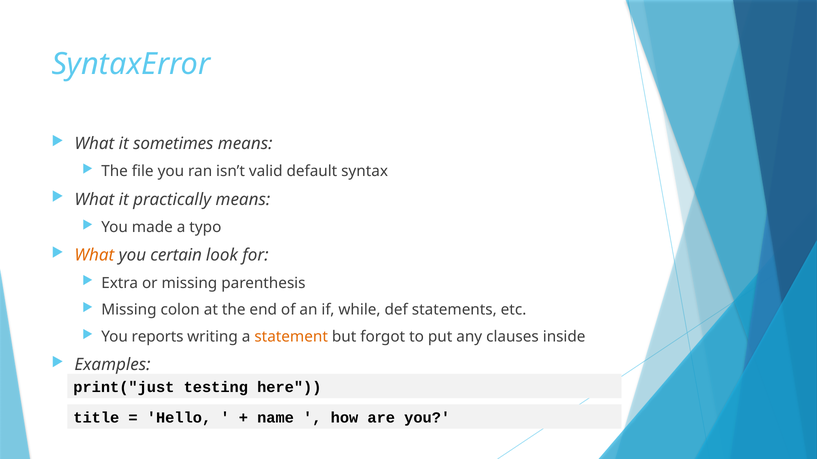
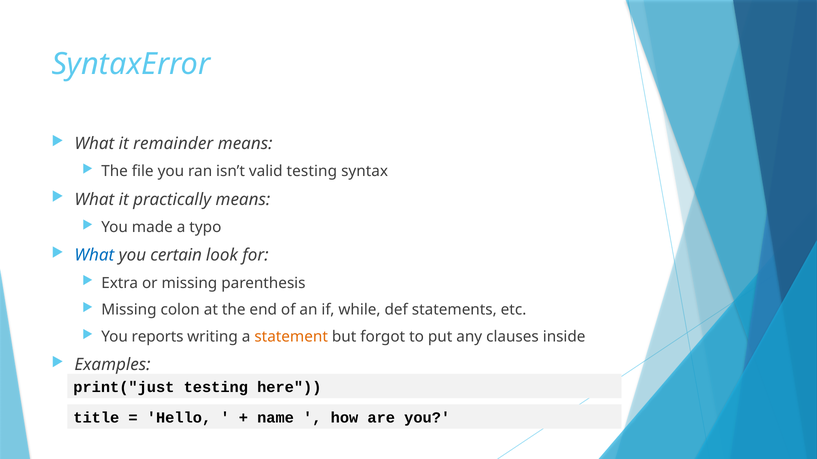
sometimes: sometimes -> remainder
valid default: default -> testing
What at (94, 256) colour: orange -> blue
